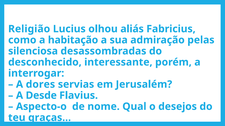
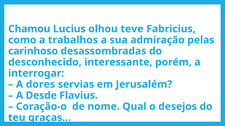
Religião: Religião -> Chamou
aliás: aliás -> teve
habitação: habitação -> trabalhos
silenciosa: silenciosa -> carinhoso
Aspecto-o: Aspecto-o -> Coração-o
